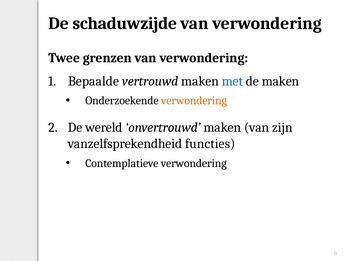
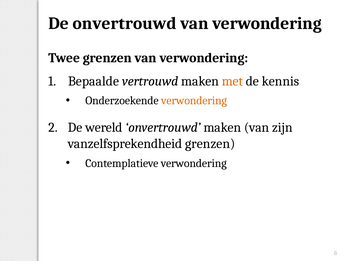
De schaduwzijde: schaduwzijde -> onvertrouwd
met colour: blue -> orange
de maken: maken -> kennis
vanzelfsprekendheid functies: functies -> grenzen
